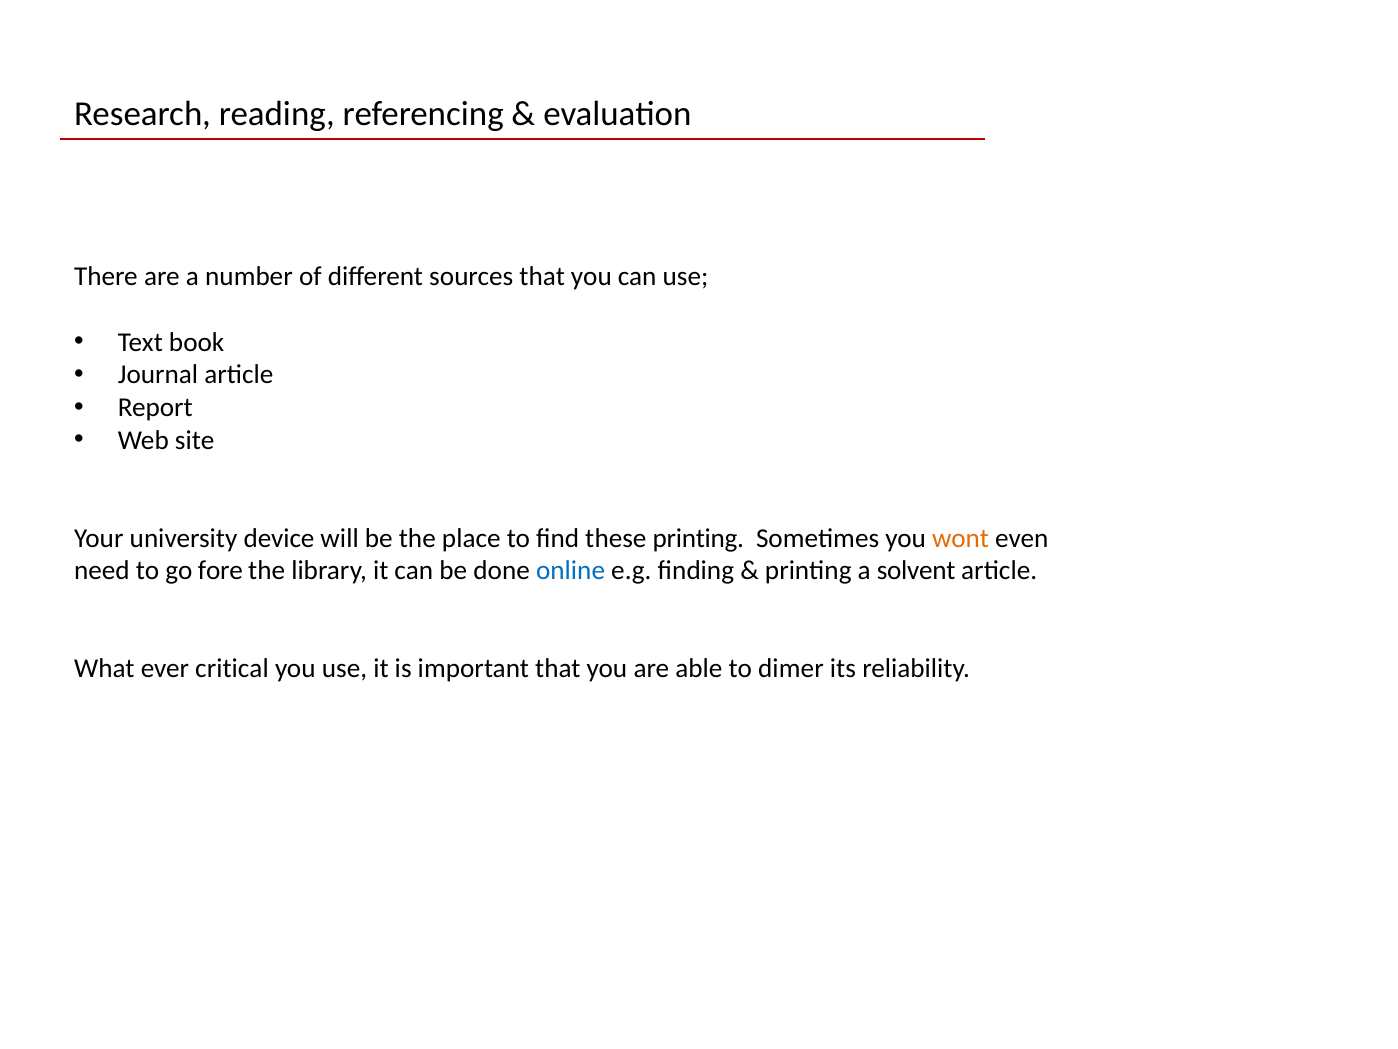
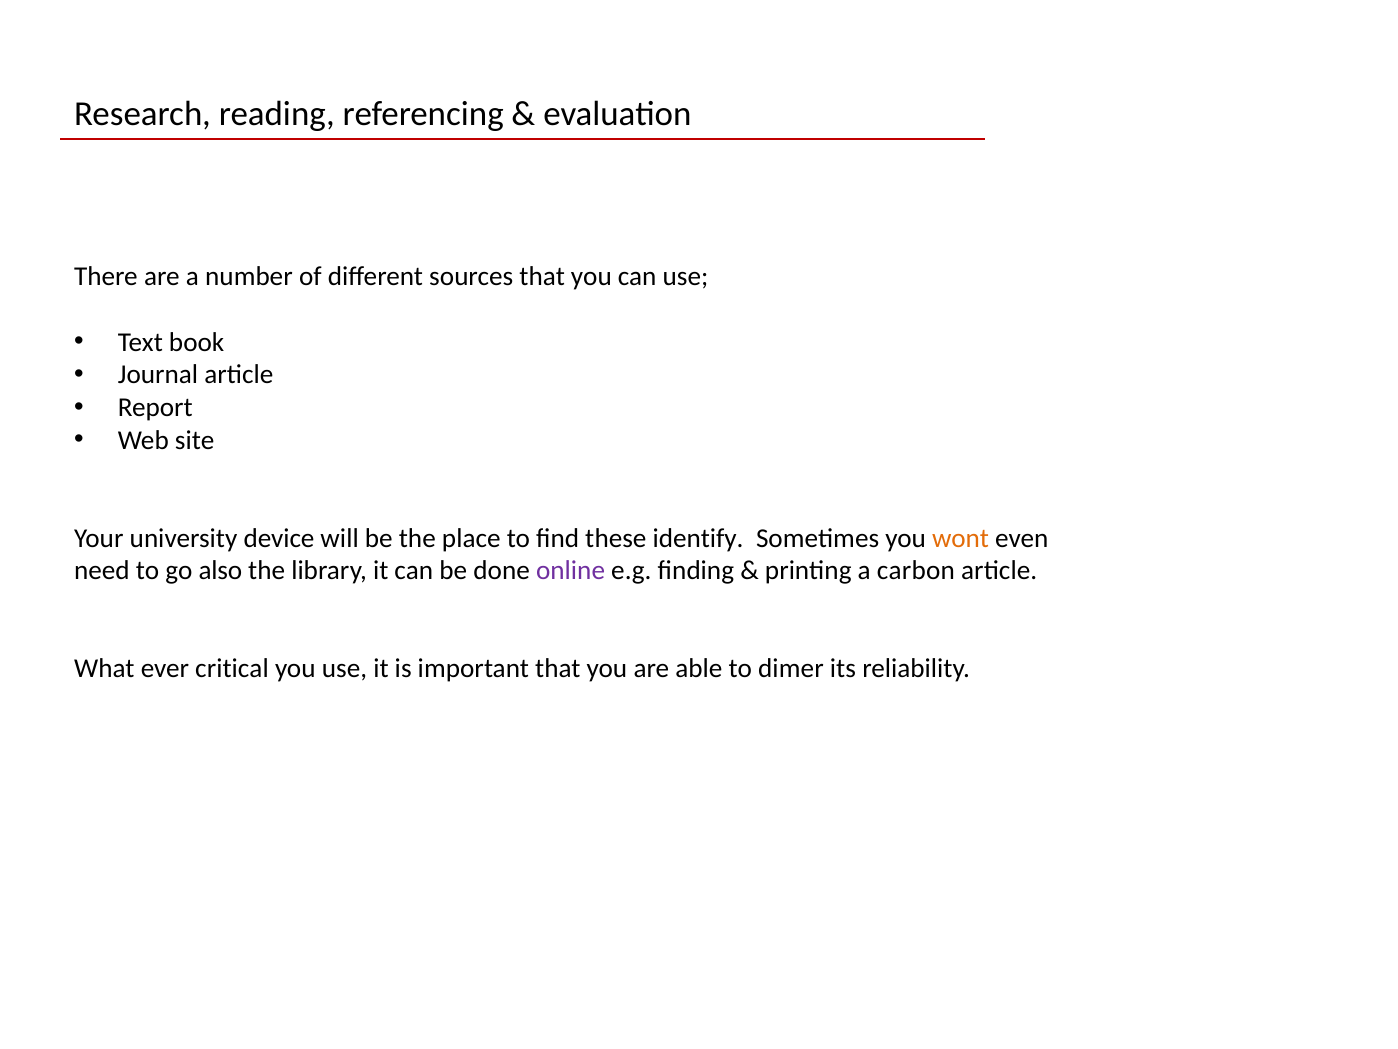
these printing: printing -> identify
fore: fore -> also
online colour: blue -> purple
solvent: solvent -> carbon
